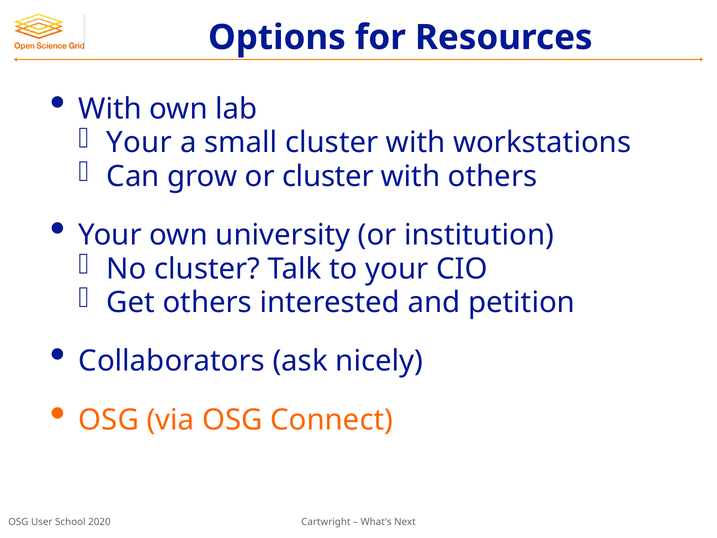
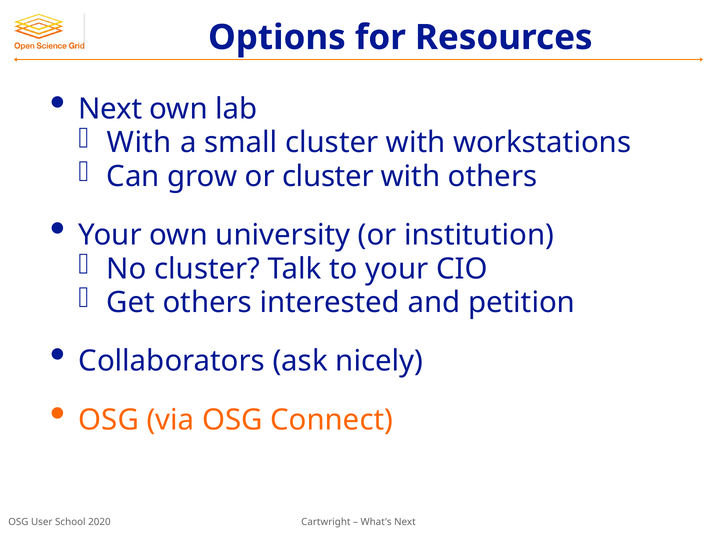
With at (110, 109): With -> Next
Your at (139, 143): Your -> With
